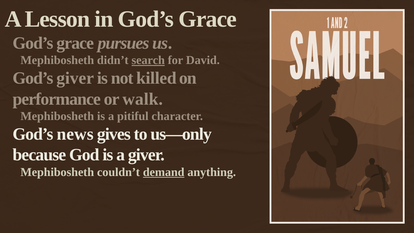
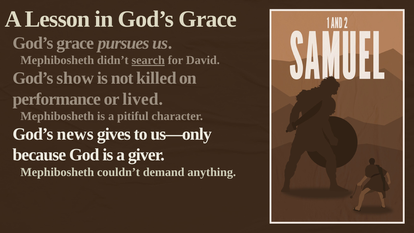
God’s giver: giver -> show
walk: walk -> lived
demand underline: present -> none
